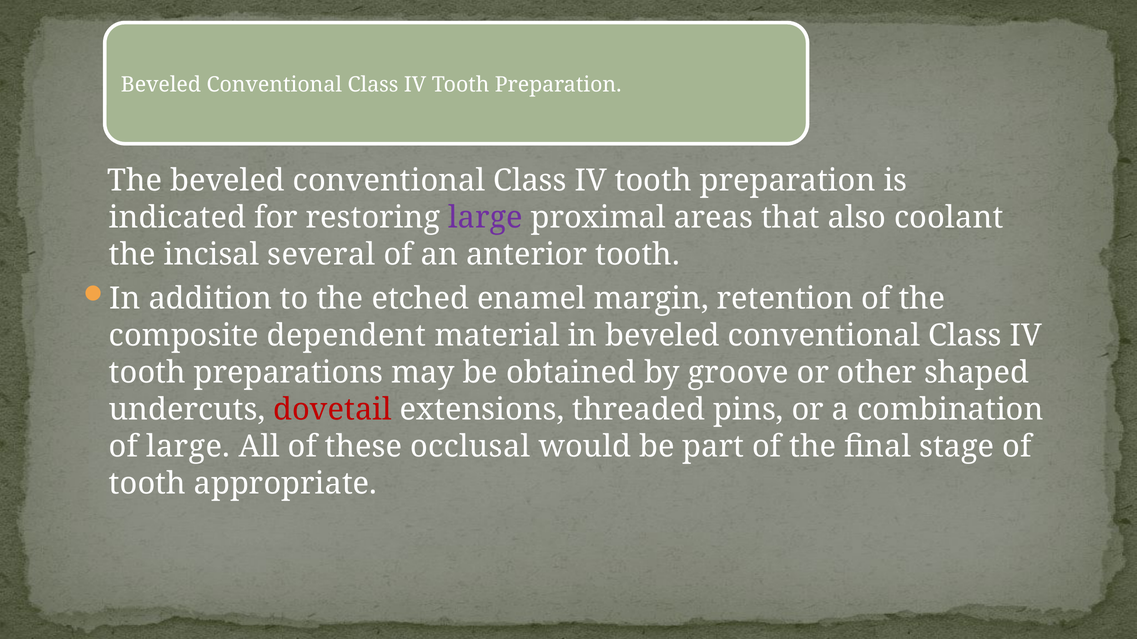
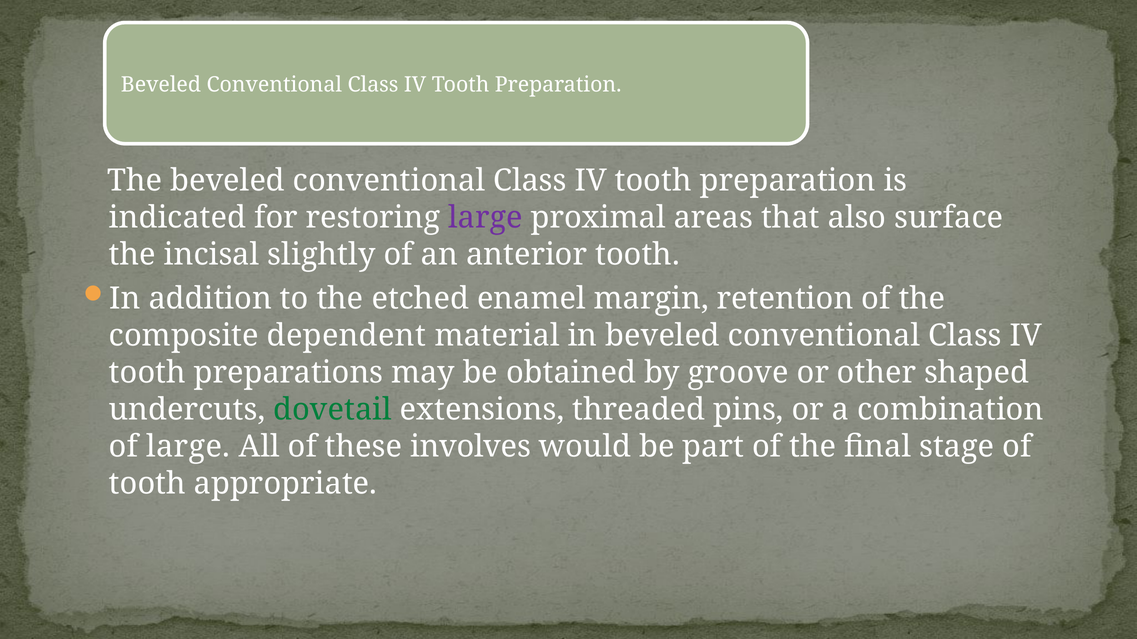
coolant: coolant -> surface
several: several -> slightly
dovetail colour: red -> green
occlusal: occlusal -> involves
